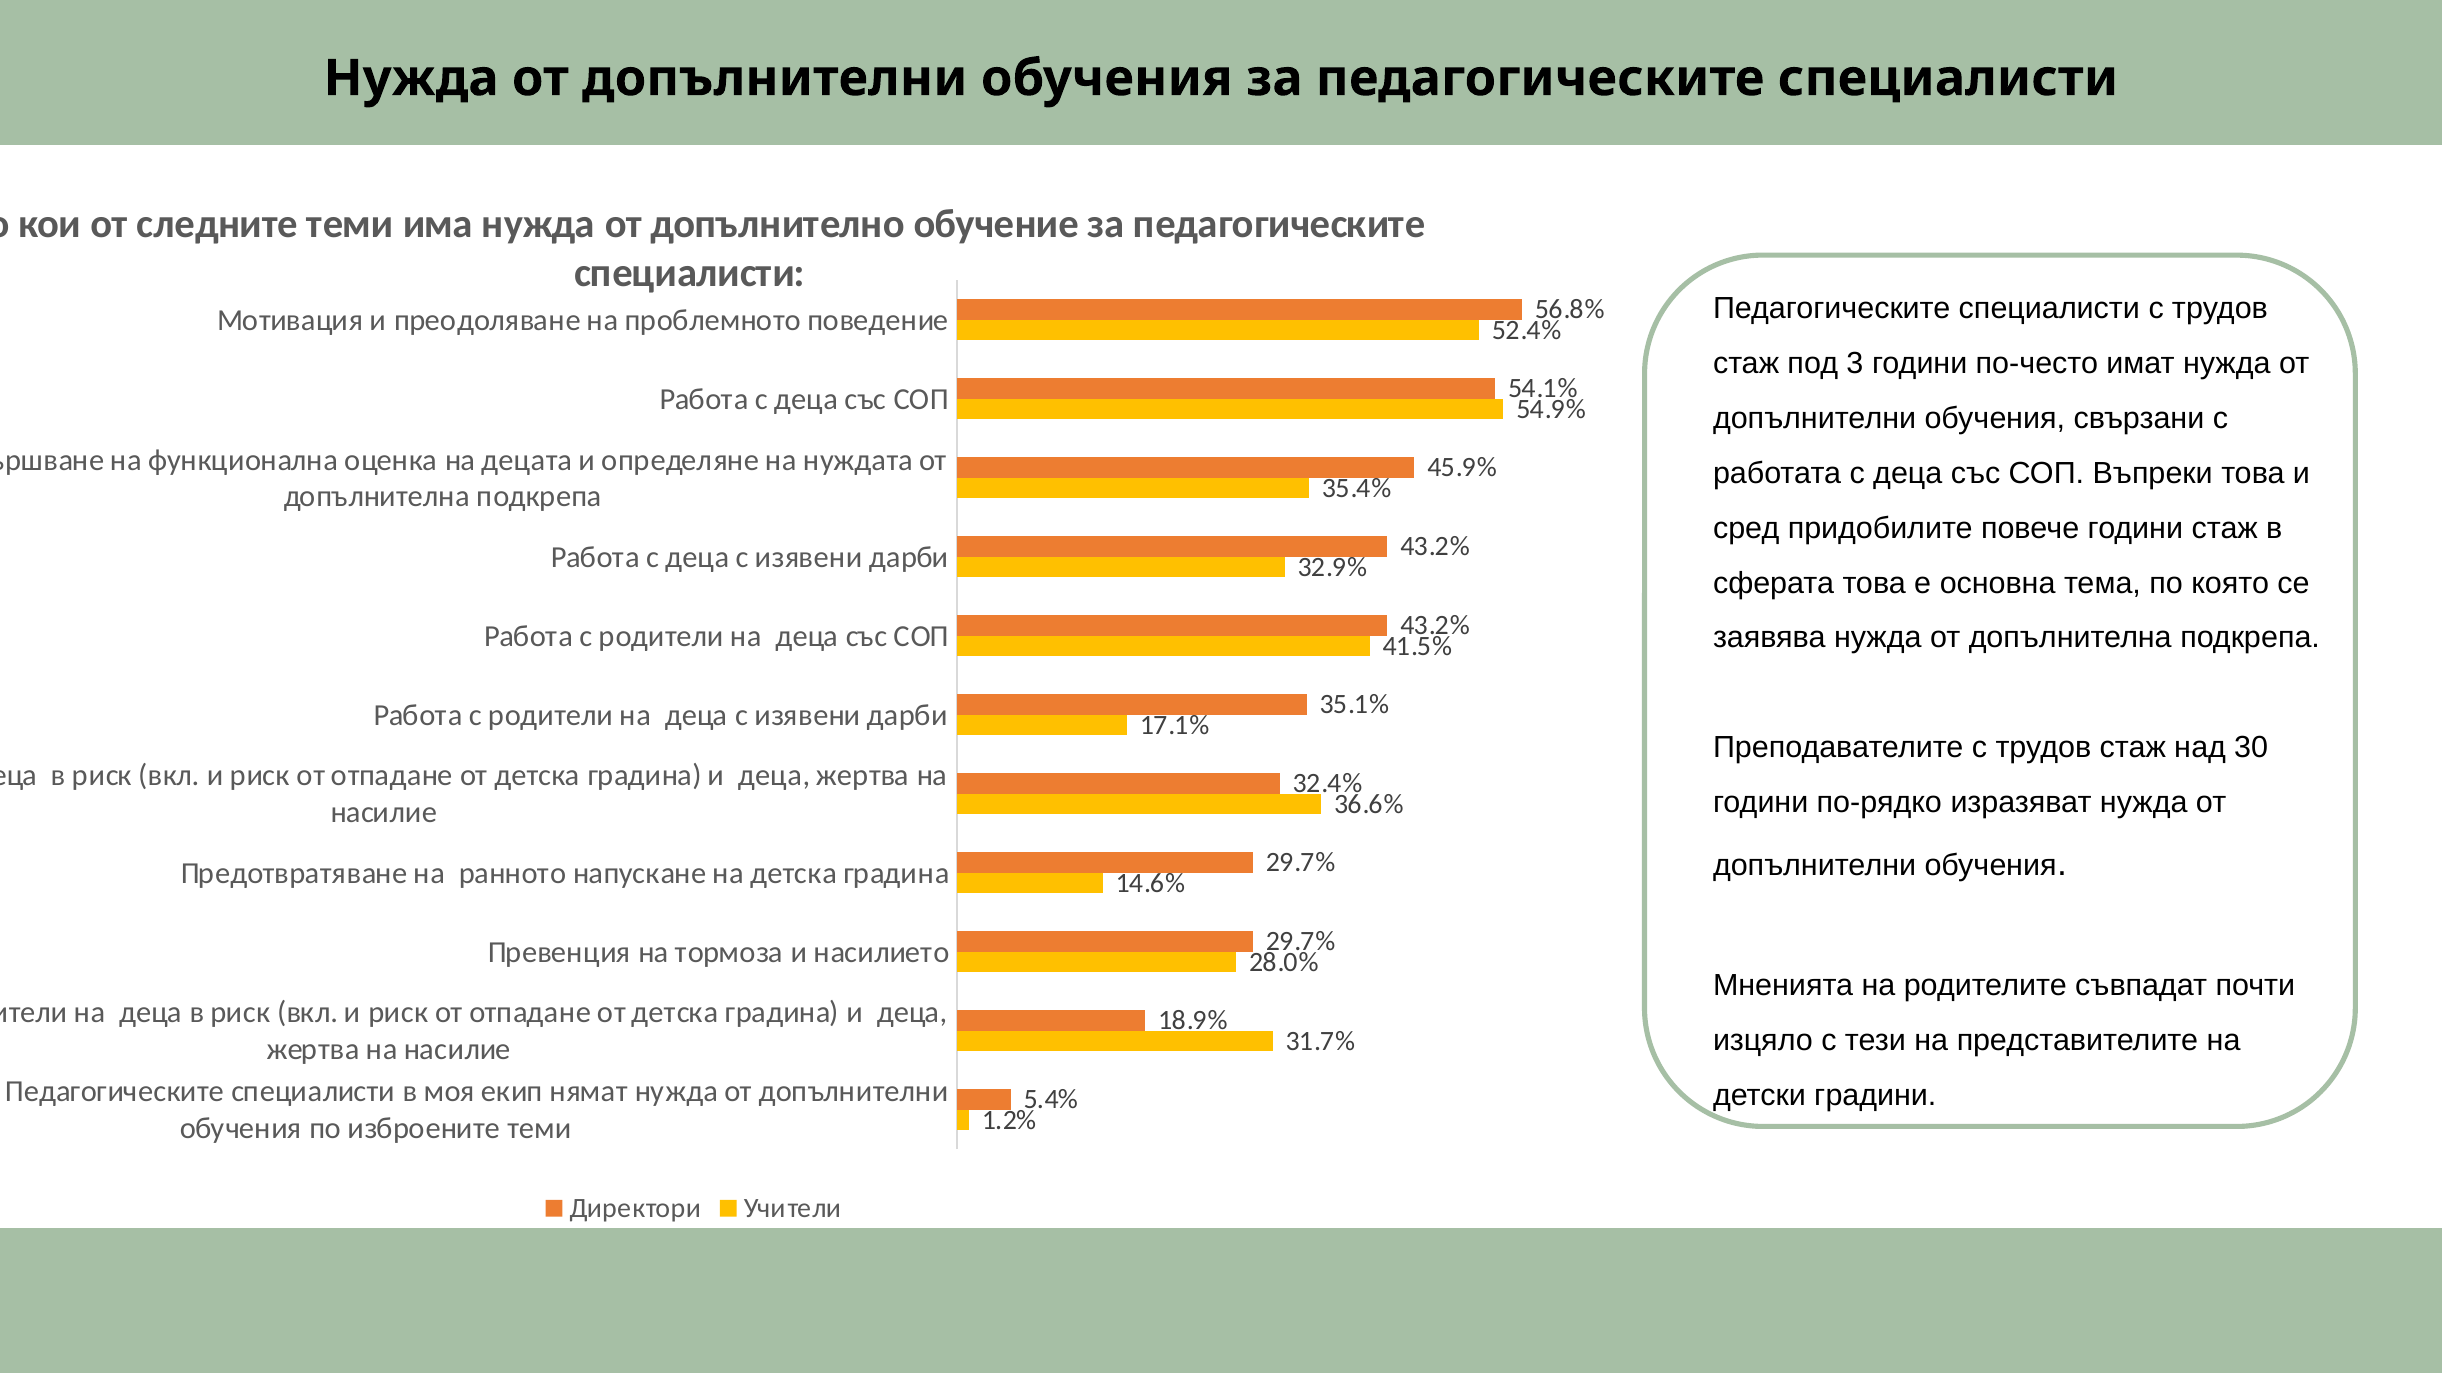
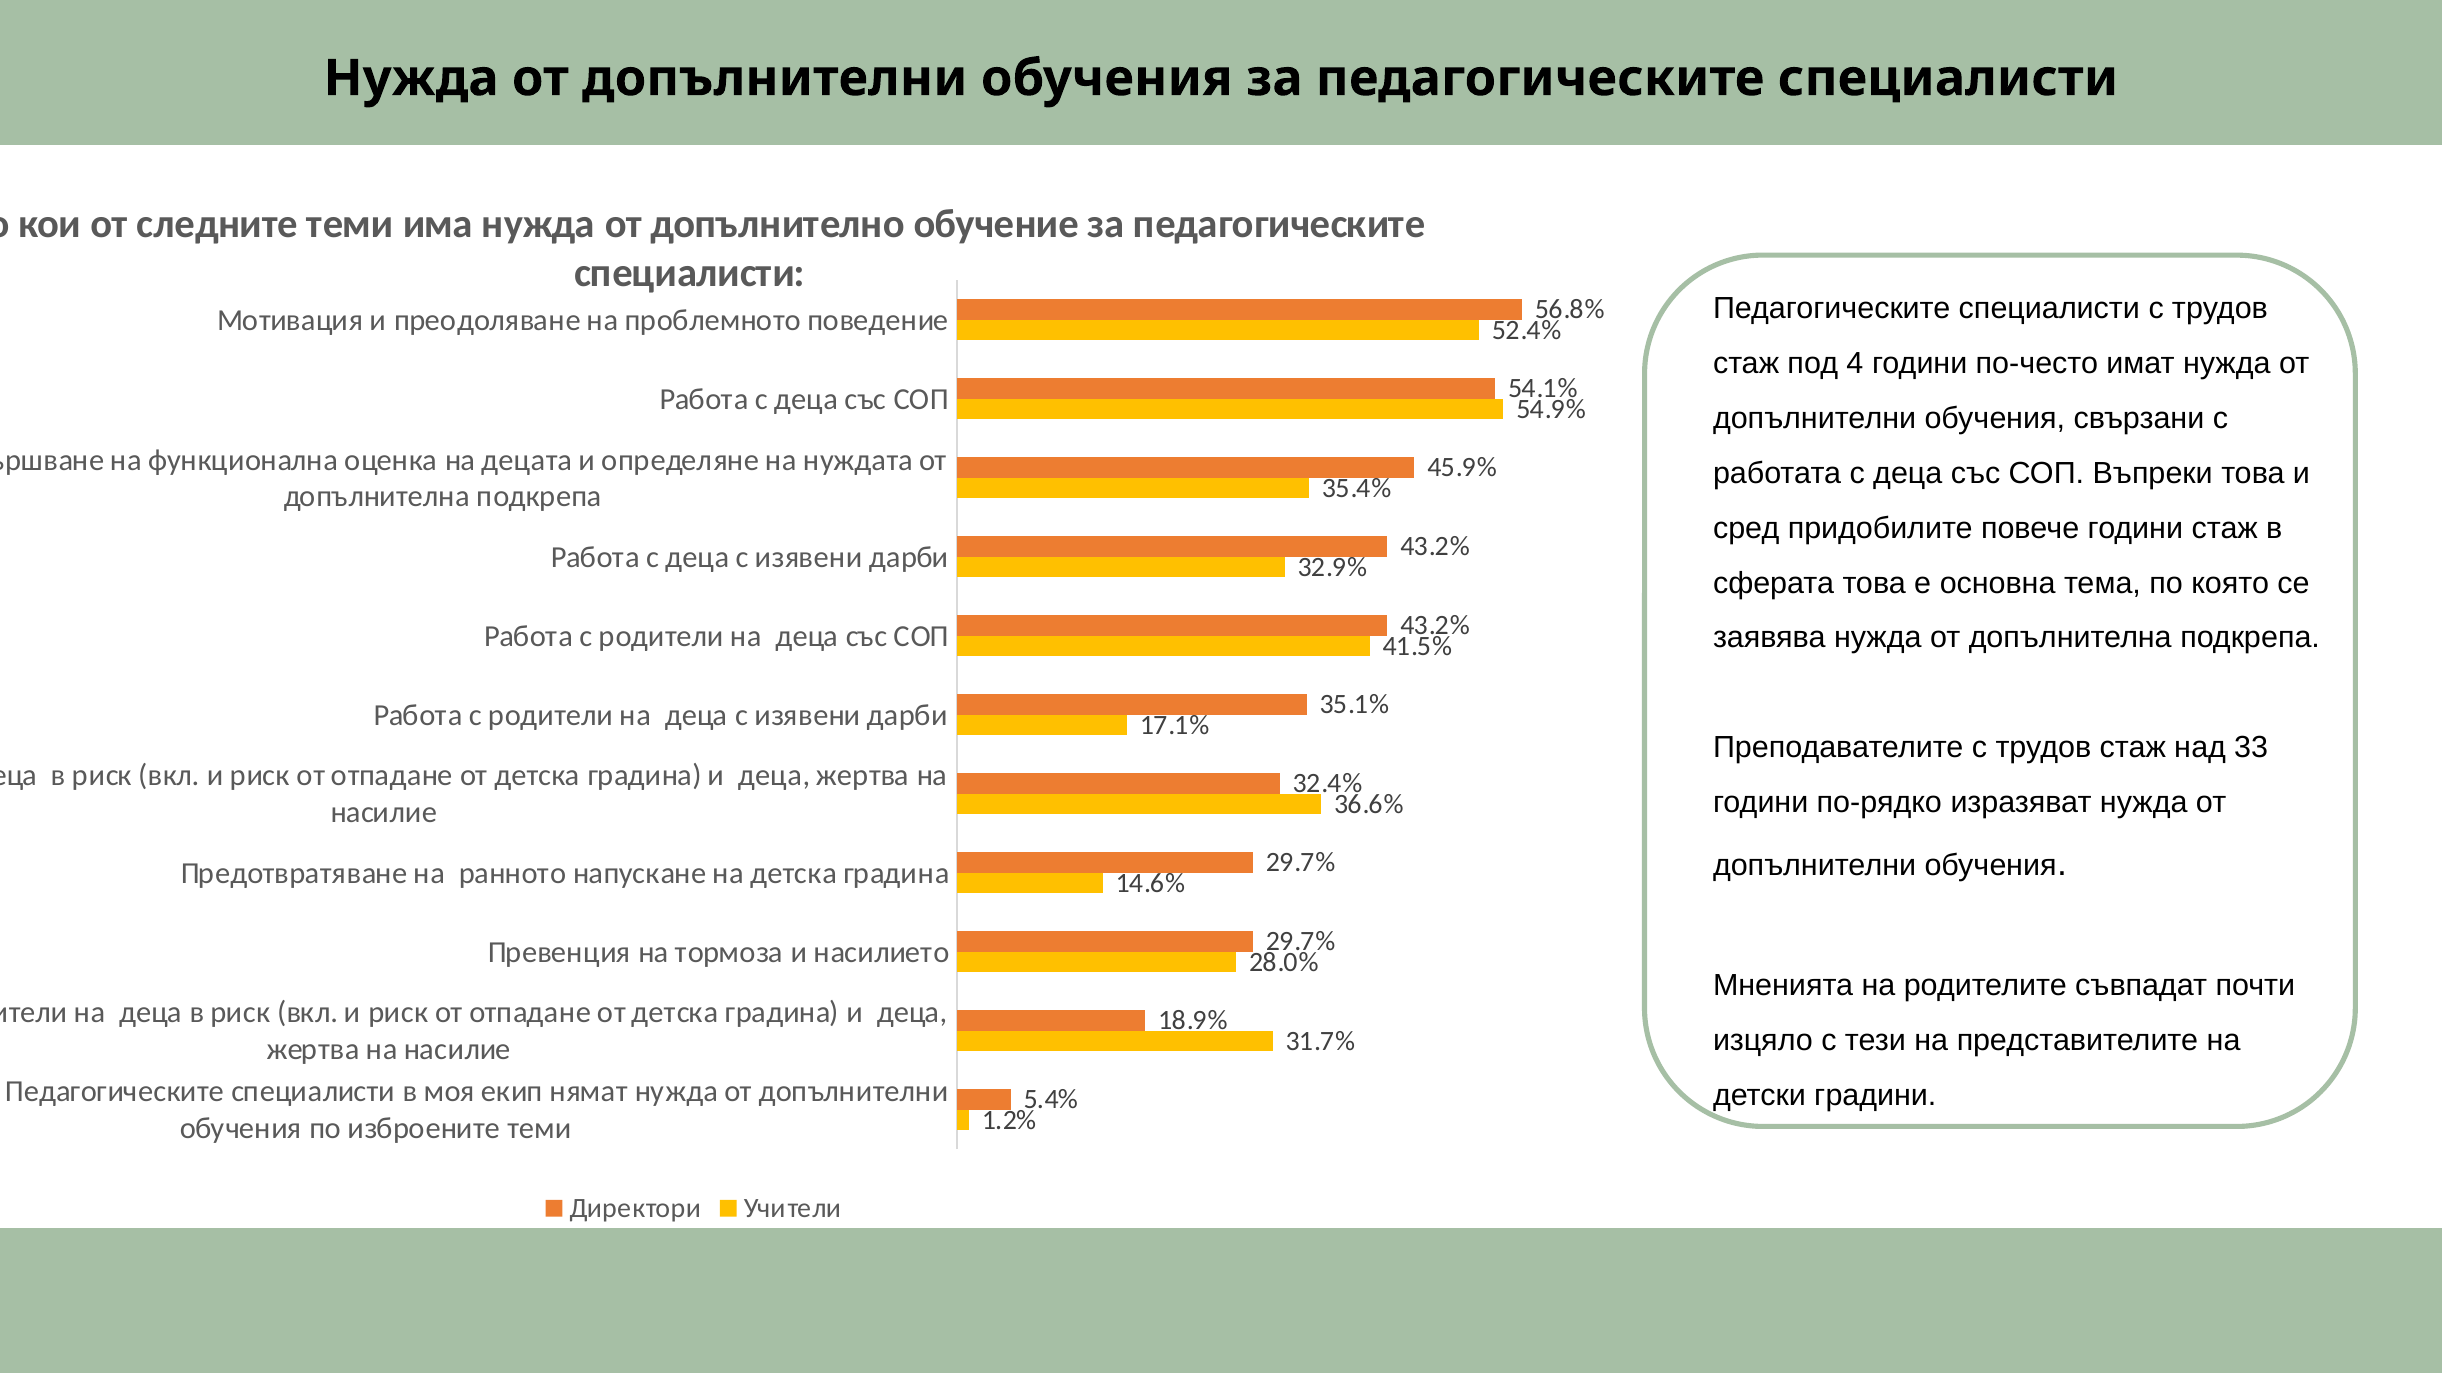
3: 3 -> 4
30: 30 -> 33
